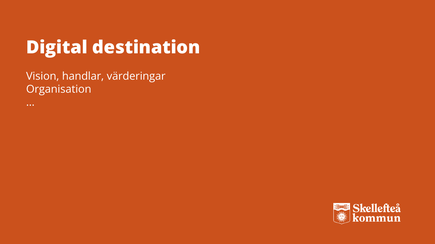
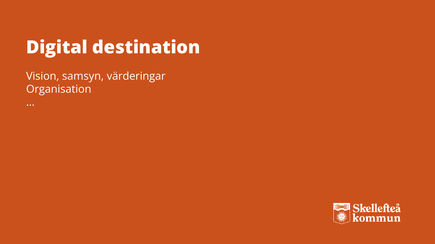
handlar: handlar -> samsyn
